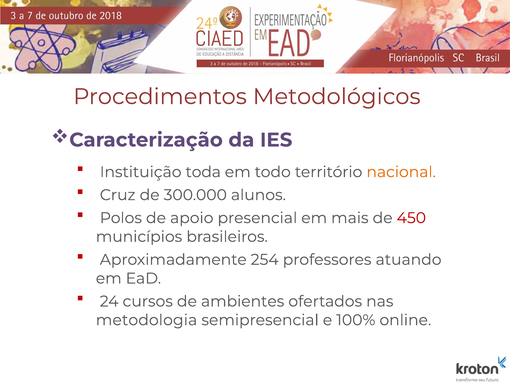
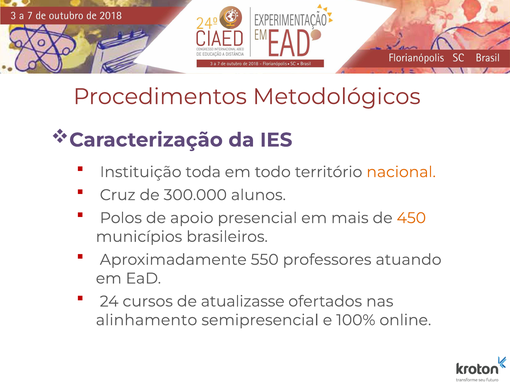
450 colour: red -> orange
254: 254 -> 550
ambientes: ambientes -> atualizasse
metodologia: metodologia -> alinhamento
